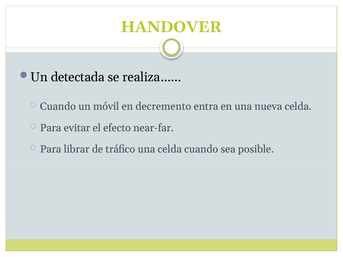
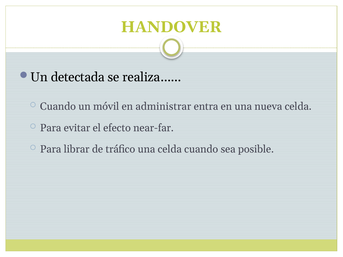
decremento: decremento -> administrar
